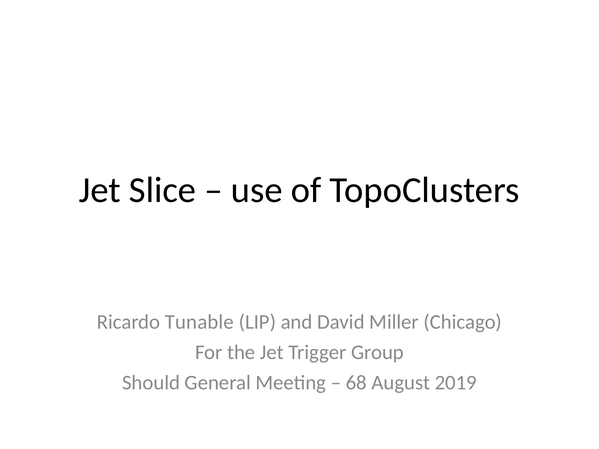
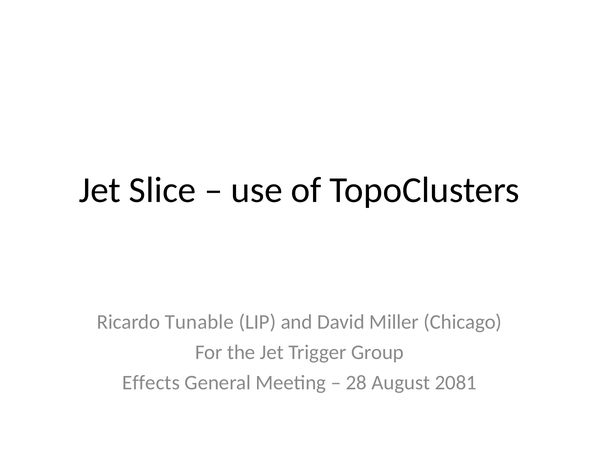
Should: Should -> Effects
68: 68 -> 28
2019: 2019 -> 2081
